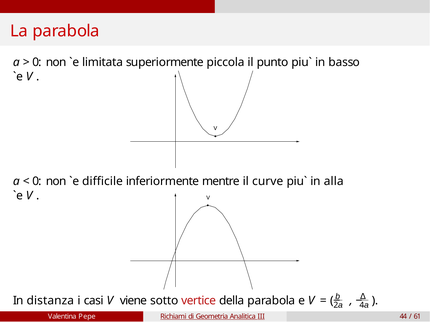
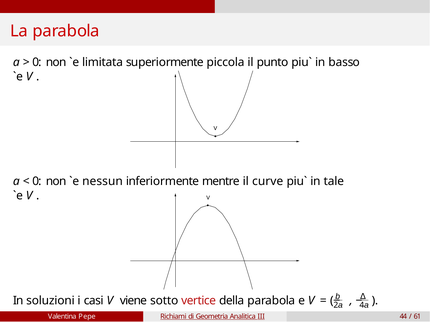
difficile: difficile -> nessun
alla: alla -> tale
distanza: distanza -> soluzioni
